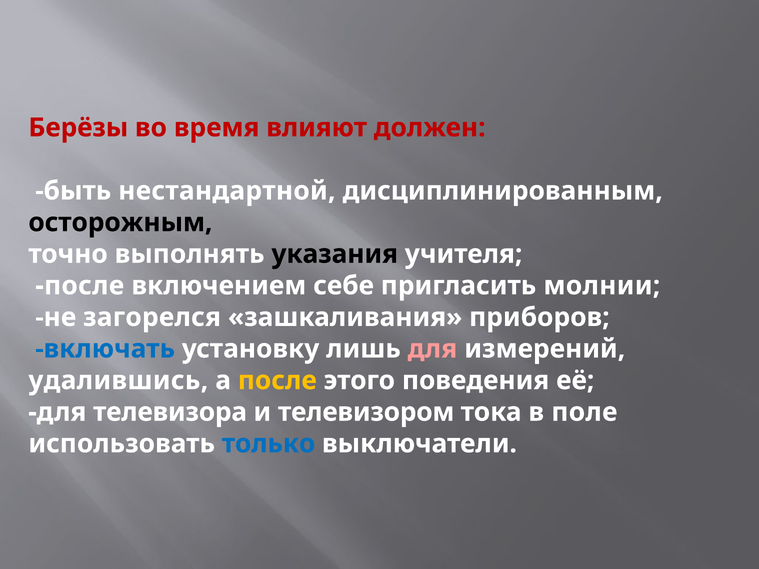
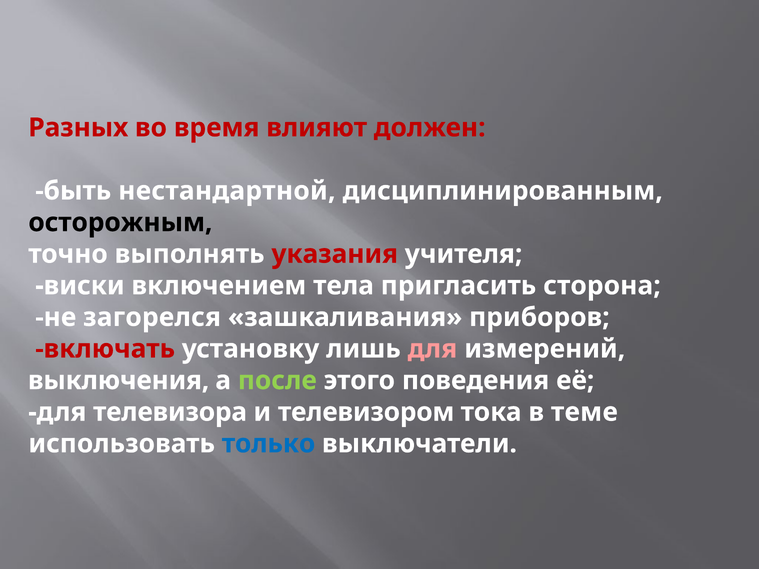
Берёзы: Берёзы -> Разных
указания colour: black -> red
после at (80, 286): после -> виски
себе: себе -> тела
молнии: молнии -> сторона
включать colour: blue -> red
удалившись: удалившись -> выключения
после at (277, 381) colour: yellow -> light green
поле: поле -> теме
